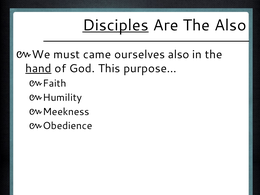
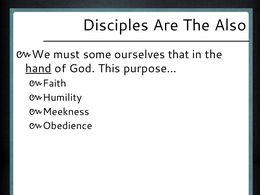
Disciples underline: present -> none
came: came -> some
ourselves also: also -> that
